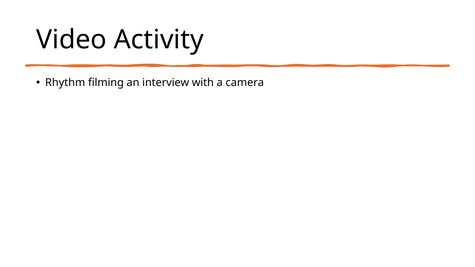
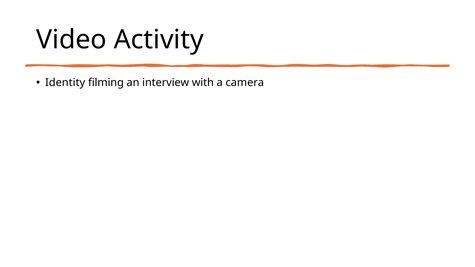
Rhythm: Rhythm -> Identity
